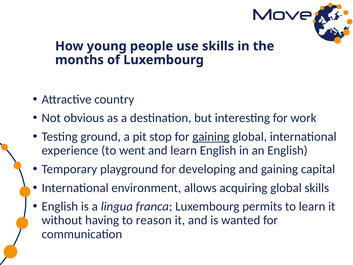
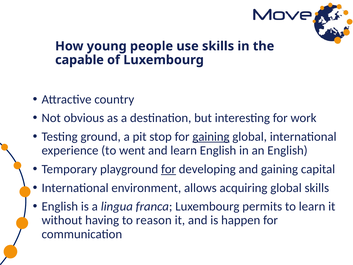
months: months -> capable
for at (169, 169) underline: none -> present
wanted: wanted -> happen
